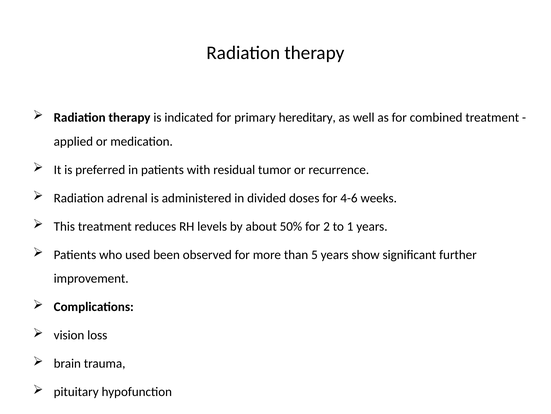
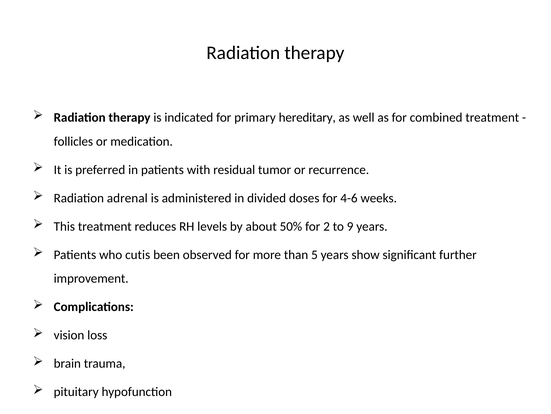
applied: applied -> follicles
1: 1 -> 9
used: used -> cutis
